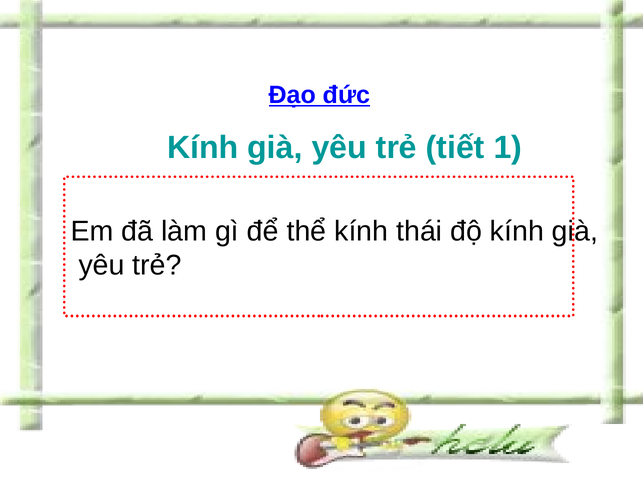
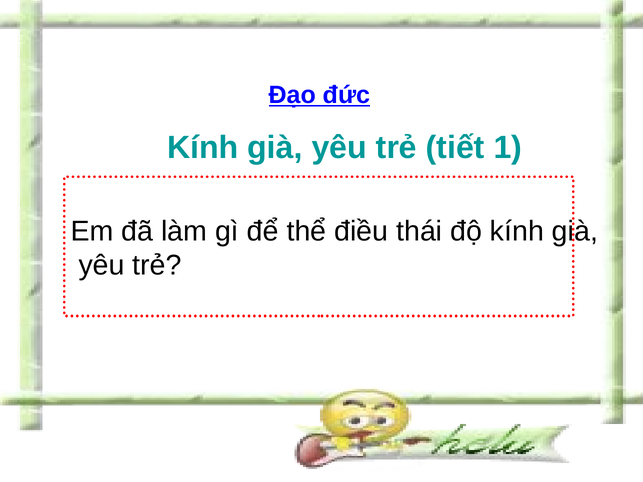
thể kính: kính -> điều
